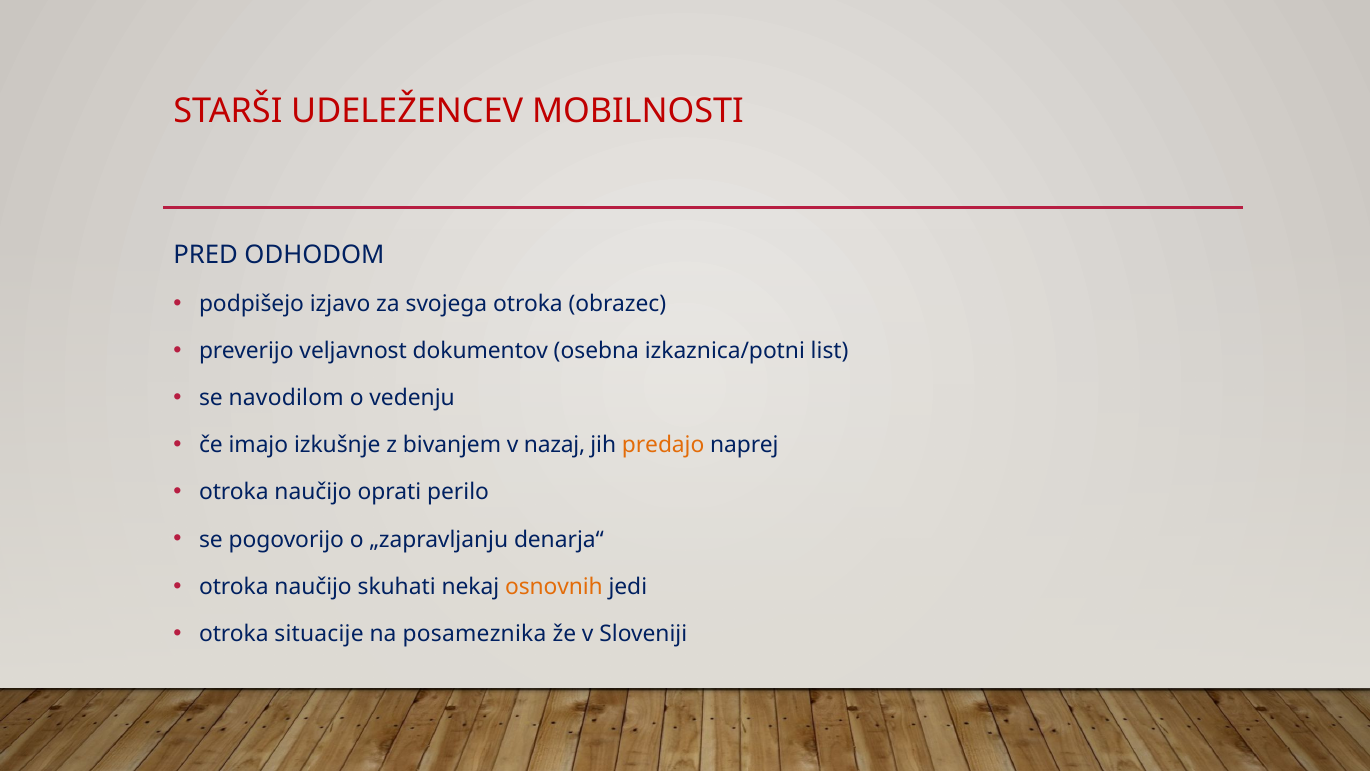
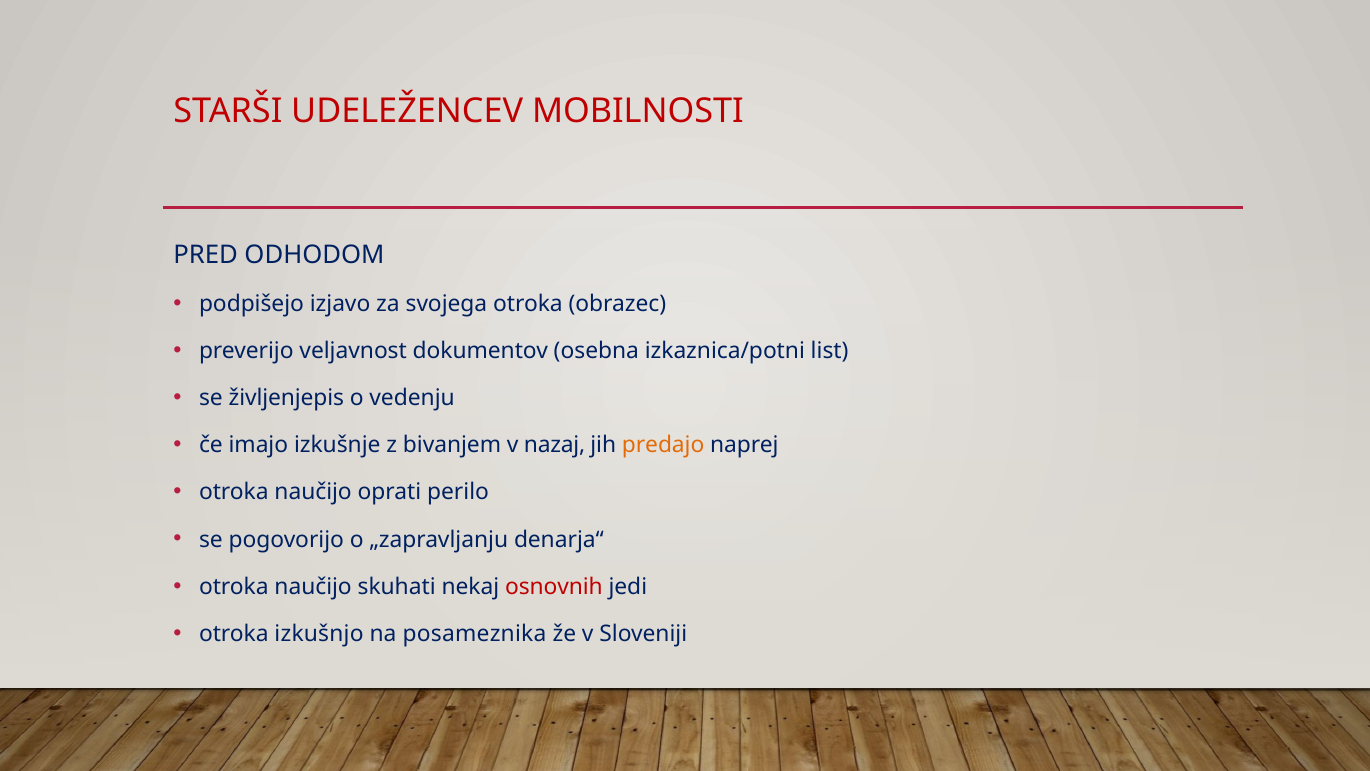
navodilom: navodilom -> življenjepis
osnovnih colour: orange -> red
situacije: situacije -> izkušnjo
